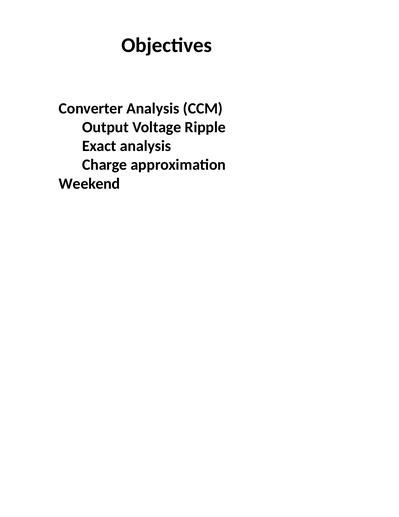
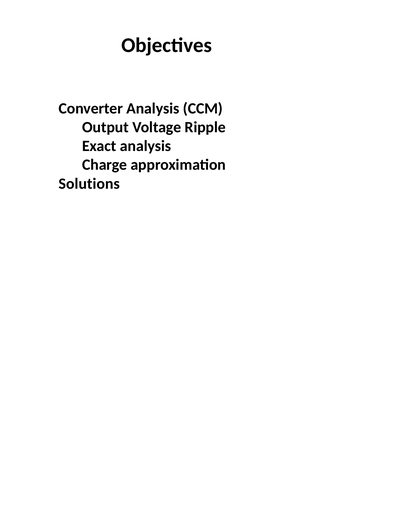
Weekend: Weekend -> Solutions
